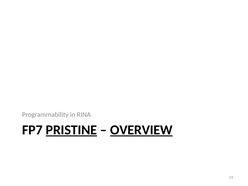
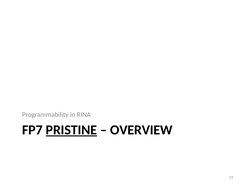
OVERVIEW underline: present -> none
